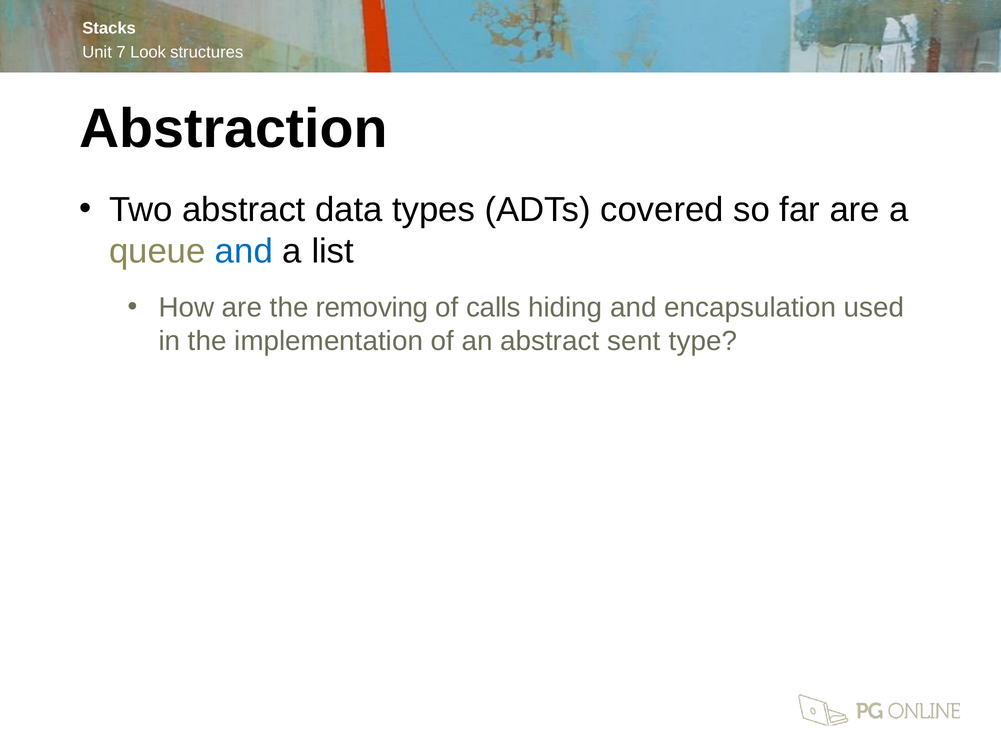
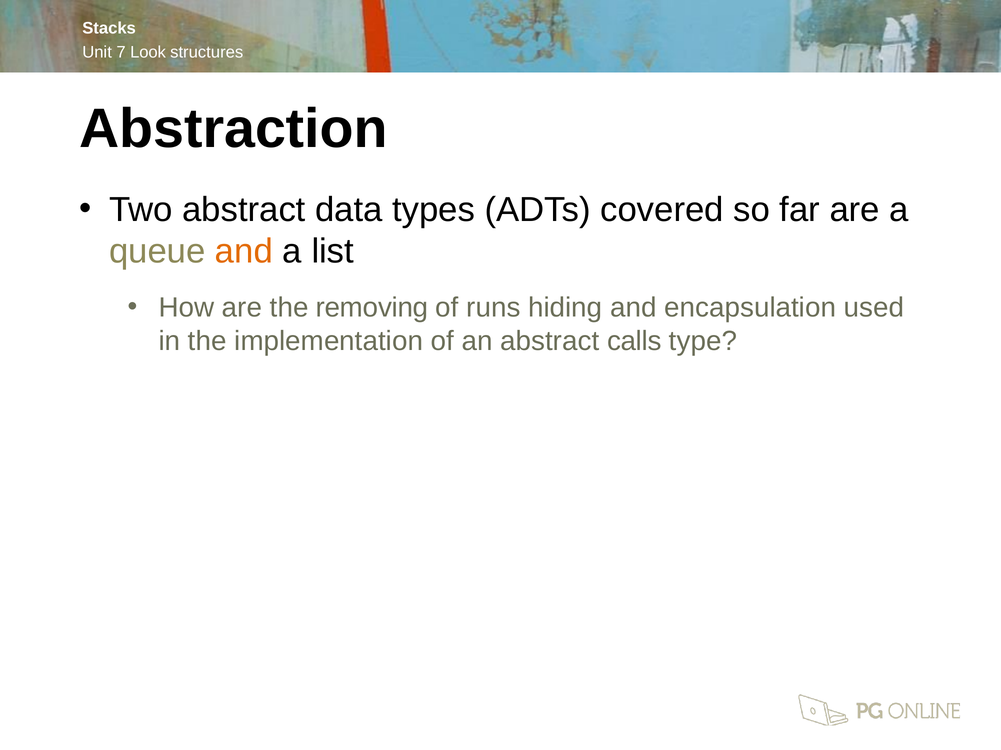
and at (244, 252) colour: blue -> orange
calls: calls -> runs
sent: sent -> calls
